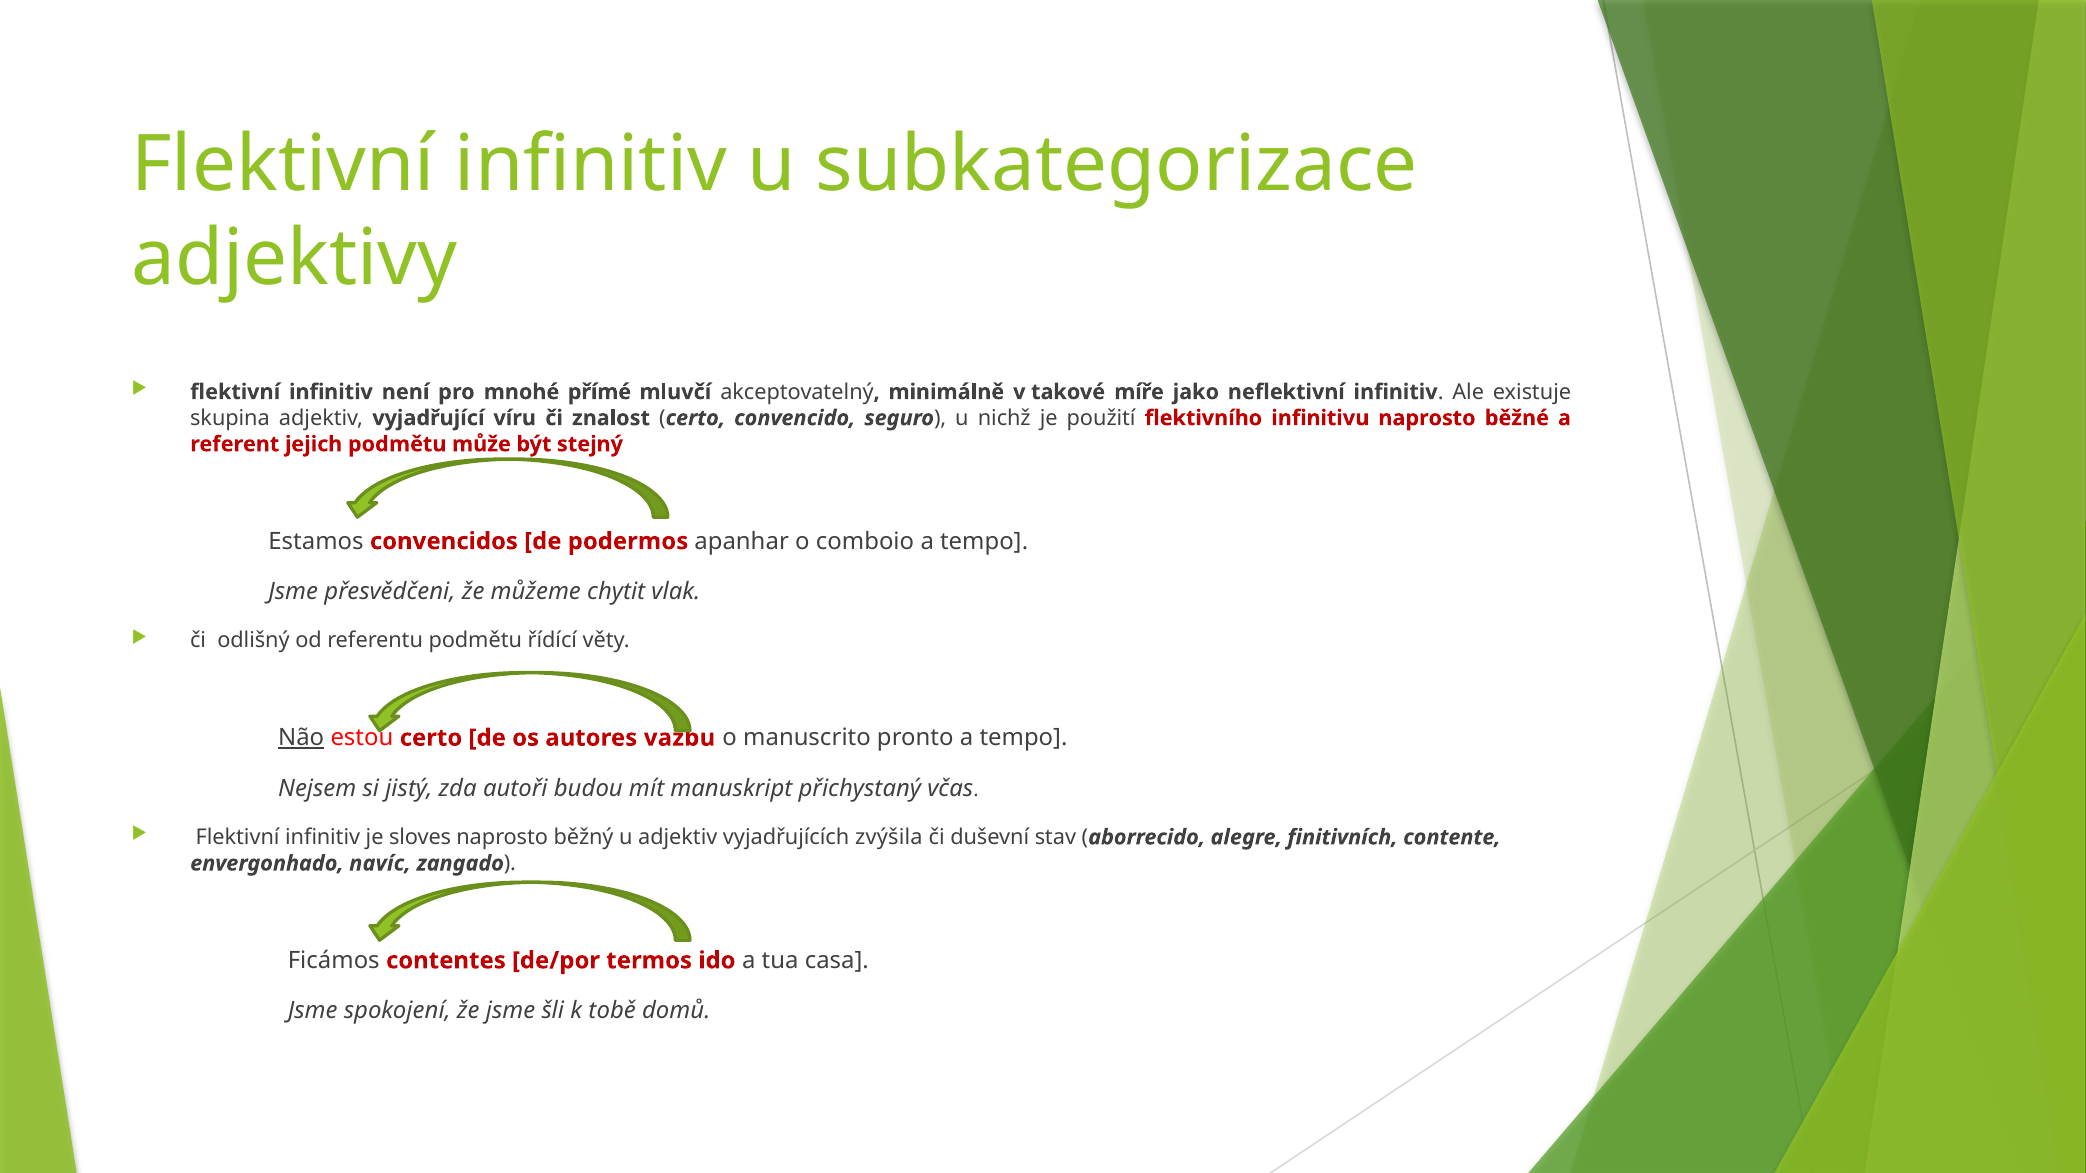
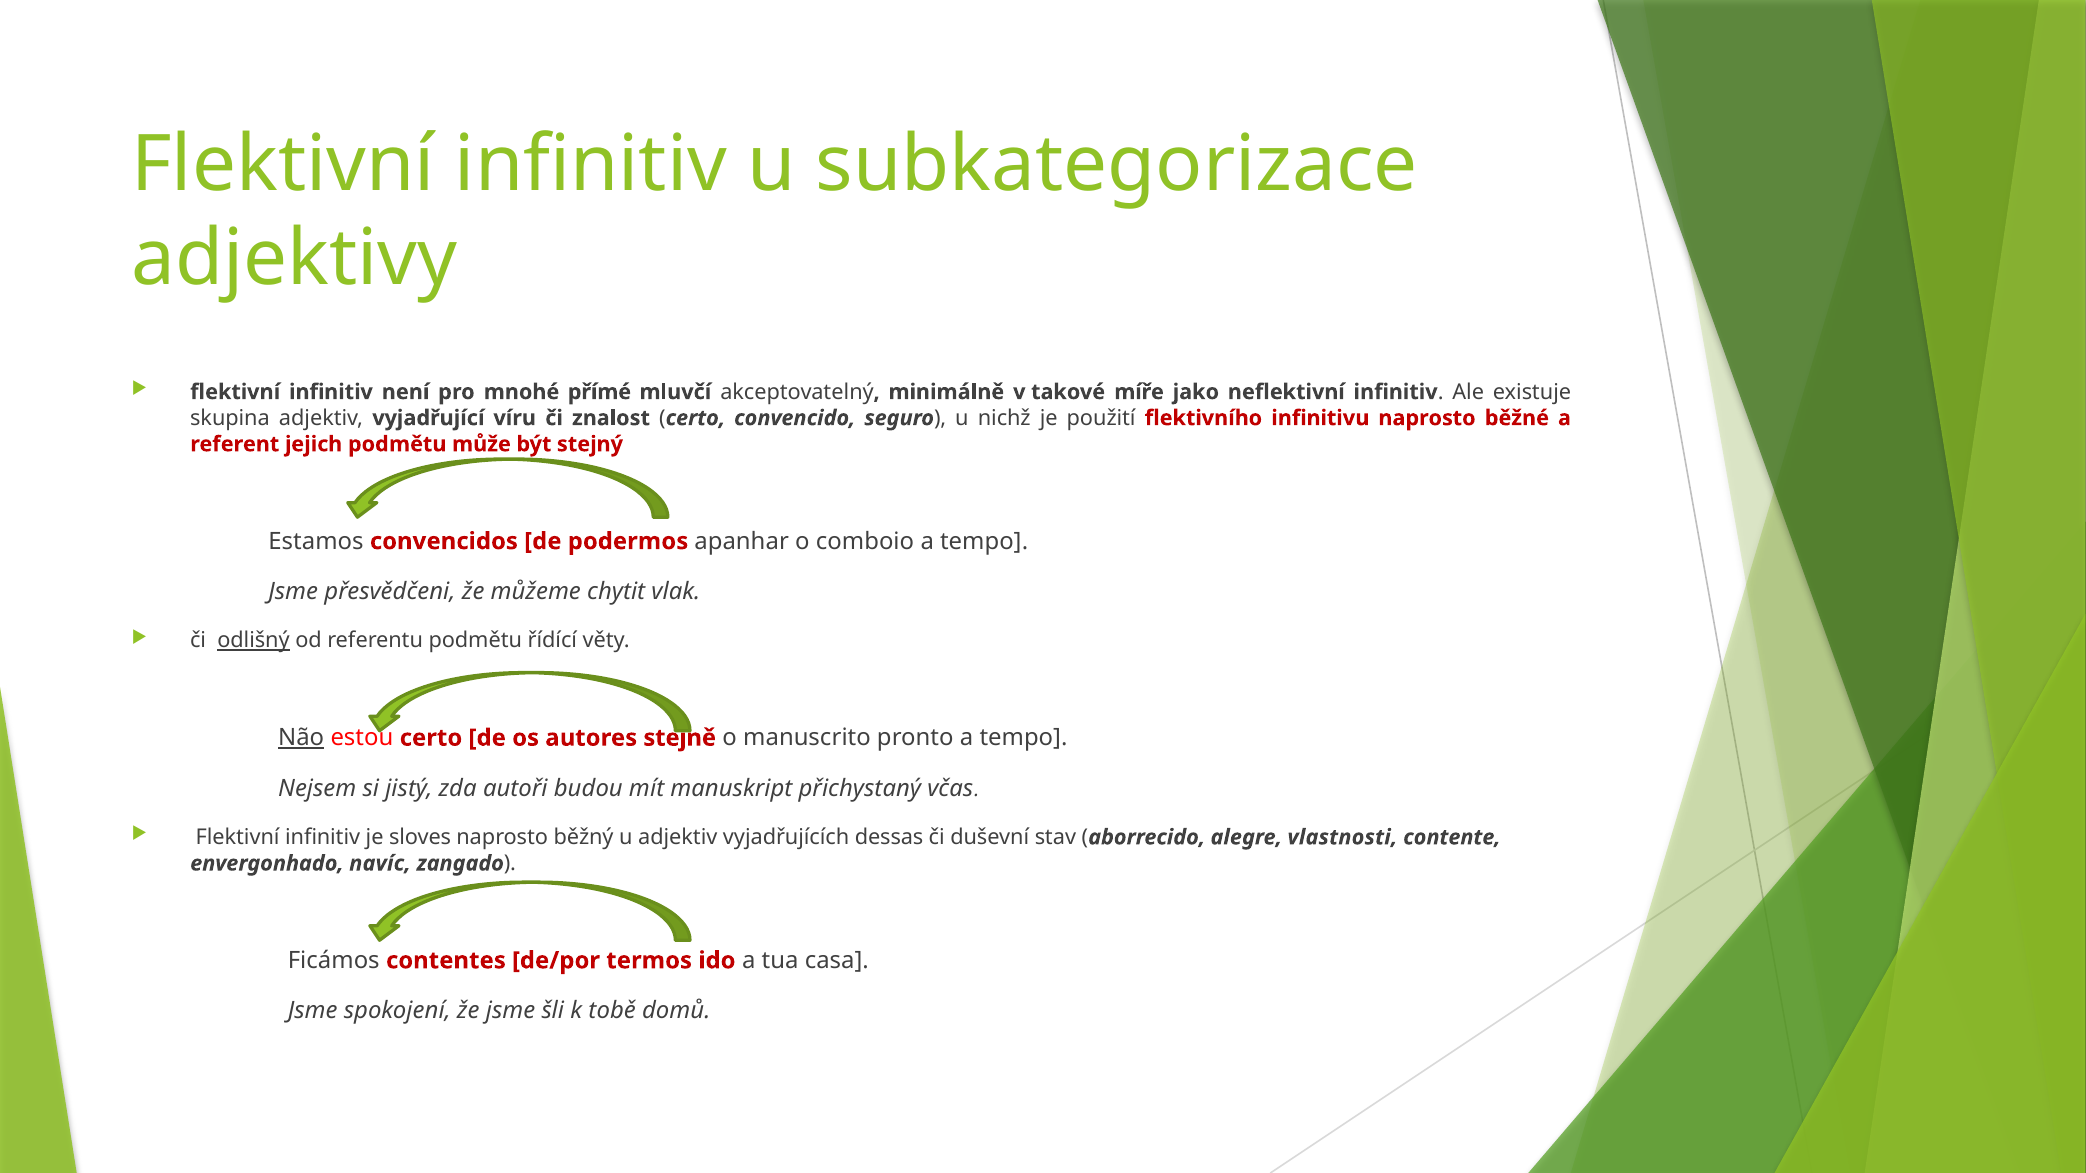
odlišný underline: none -> present
vazbu: vazbu -> stejně
zvýšila: zvýšila -> dessas
finitivních: finitivních -> vlastnosti
